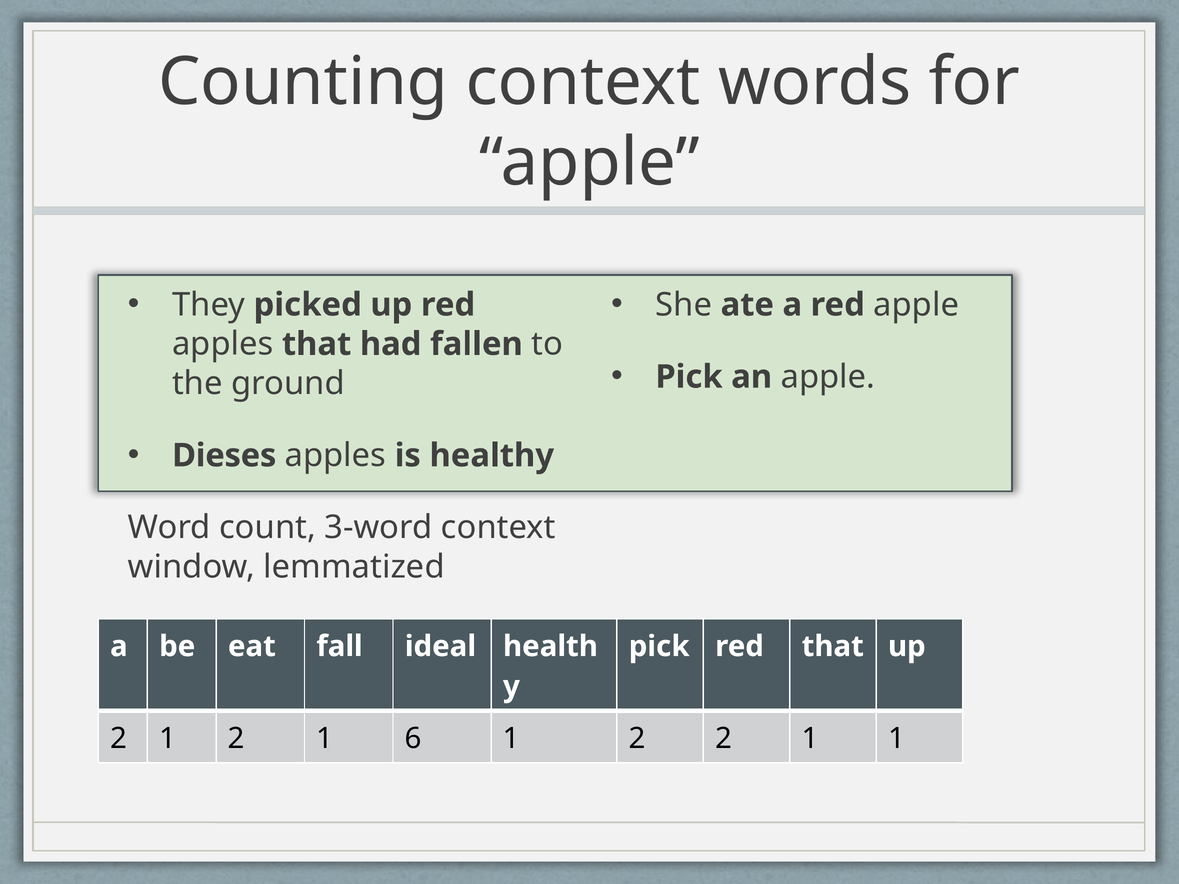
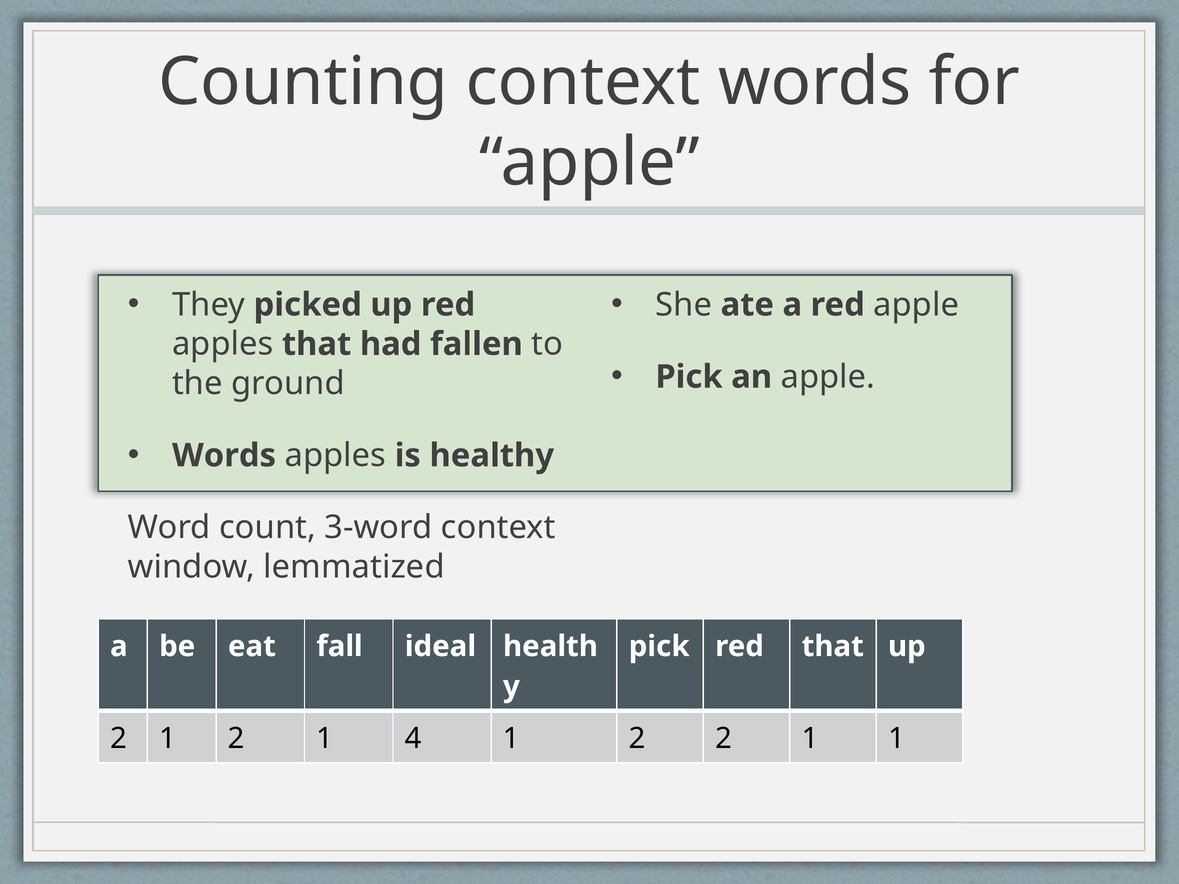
Dieses at (224, 456): Dieses -> Words
6: 6 -> 4
